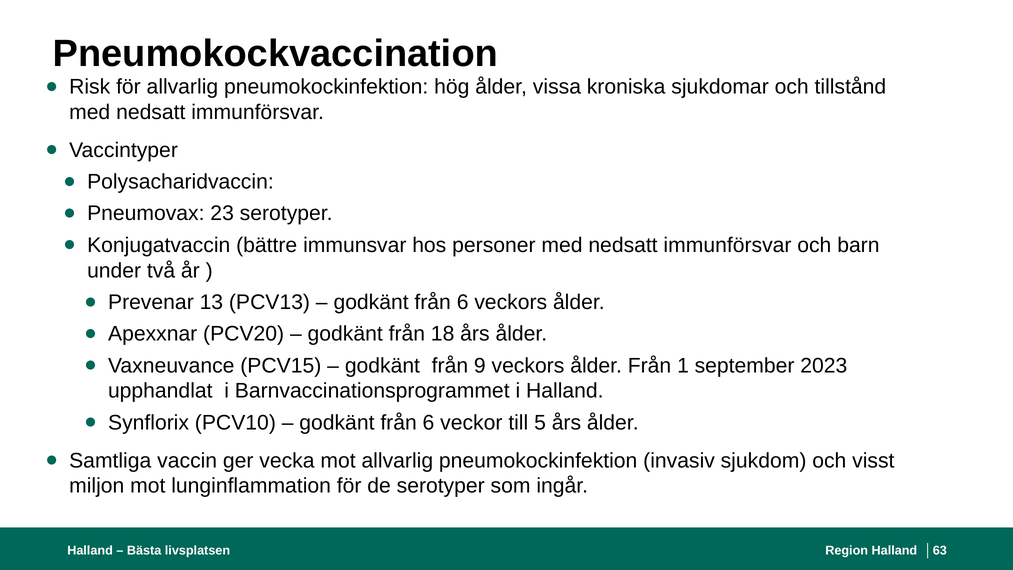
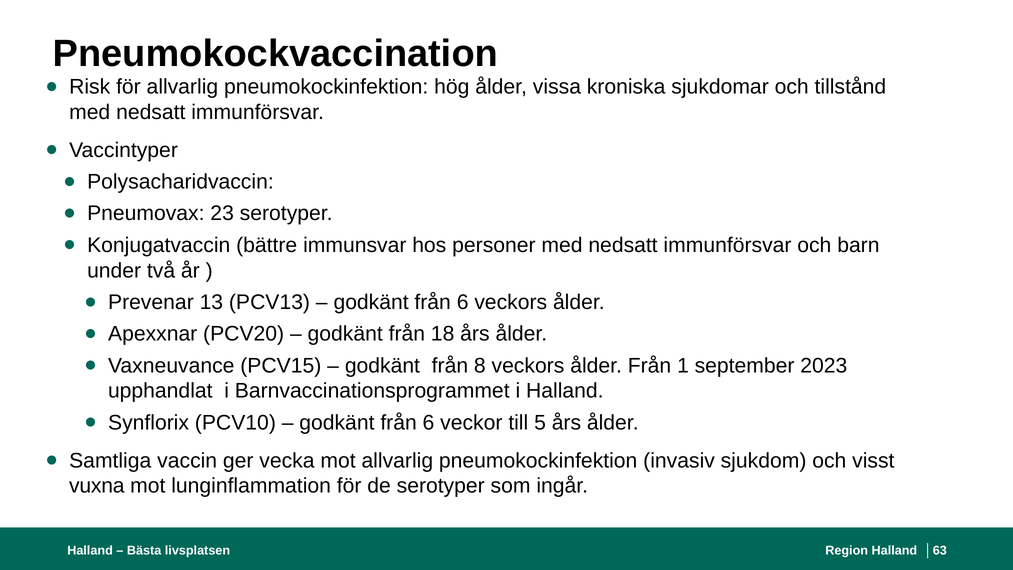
9: 9 -> 8
miljon: miljon -> vuxna
